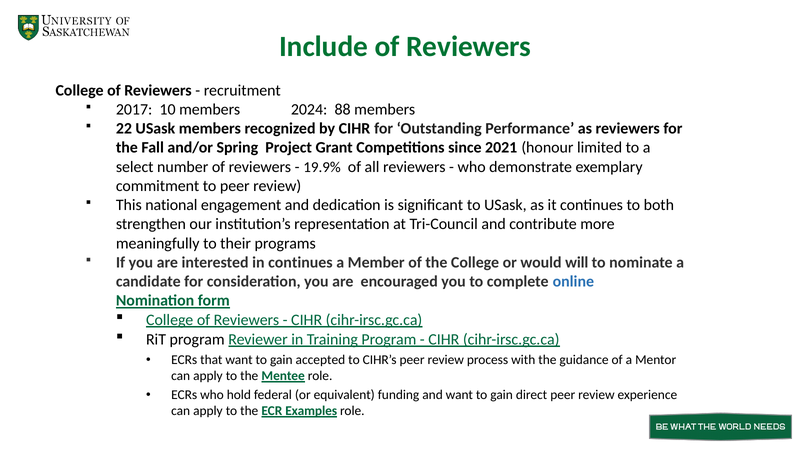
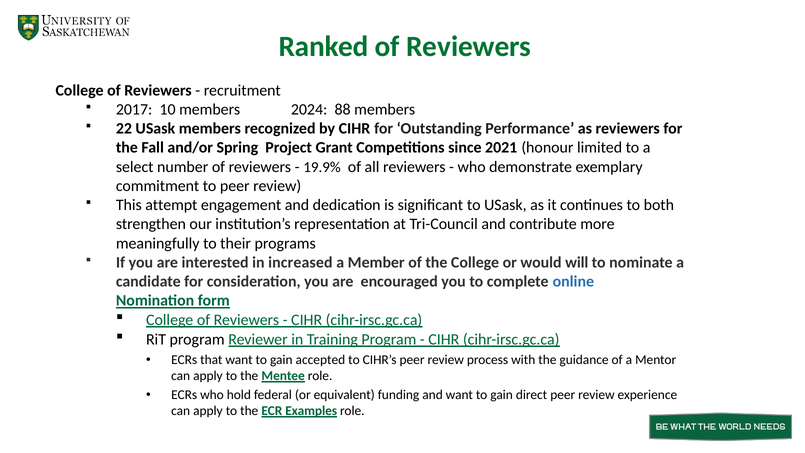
Include: Include -> Ranked
national: national -> attempt
in continues: continues -> increased
